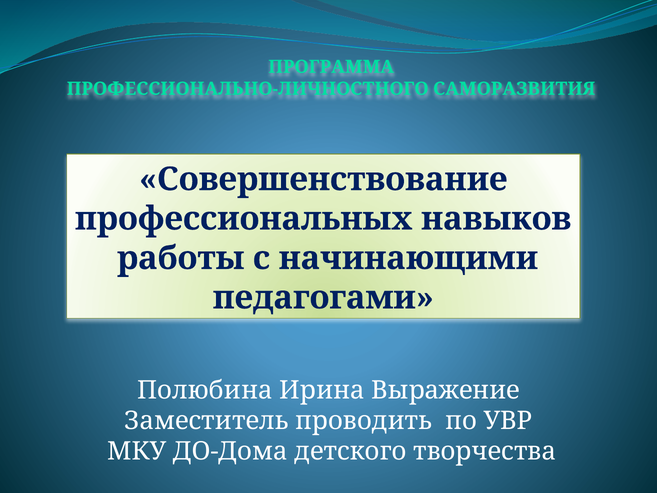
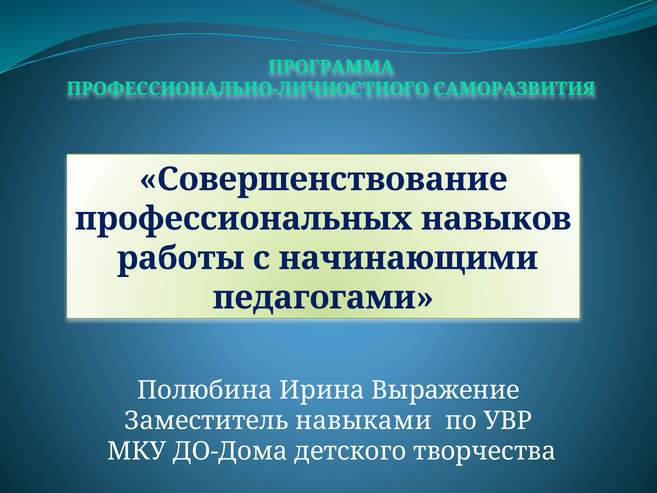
проводить: проводить -> навыками
